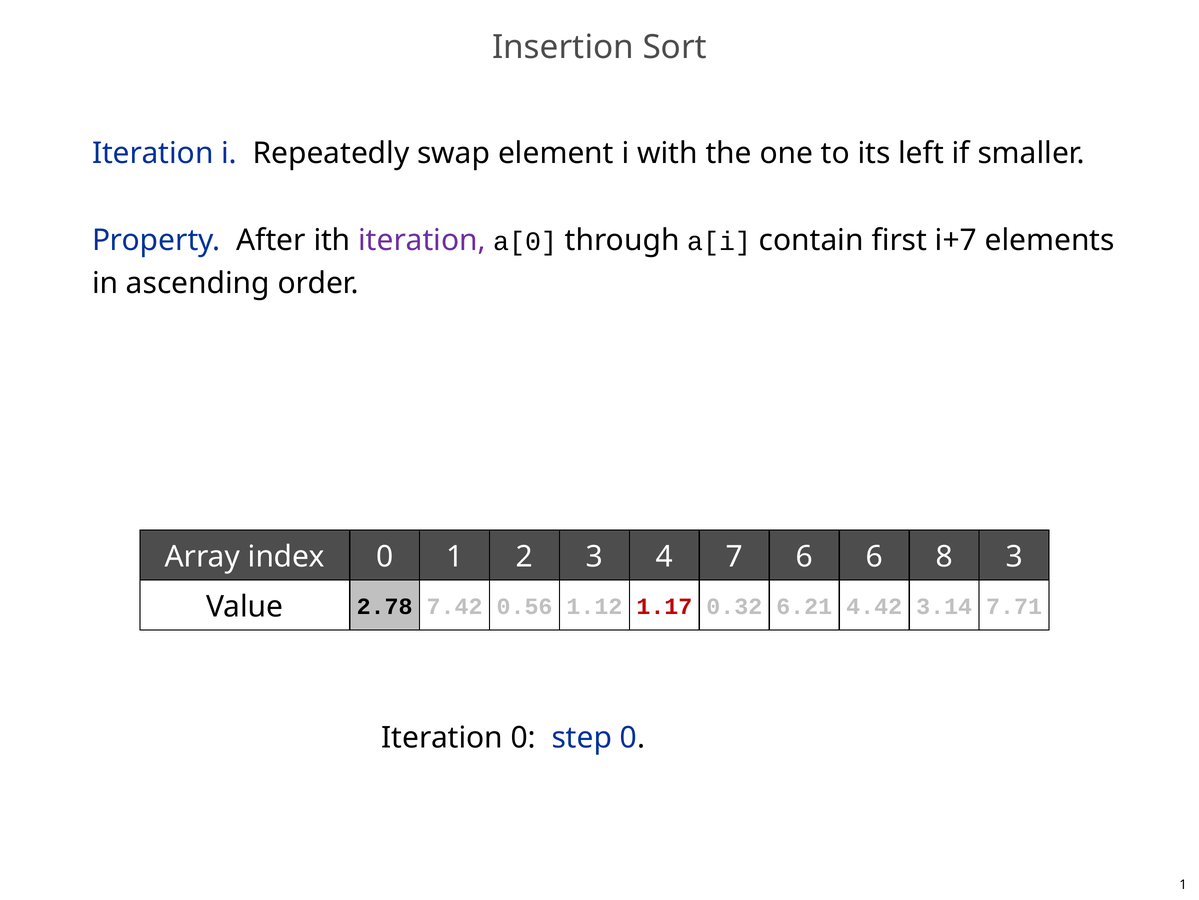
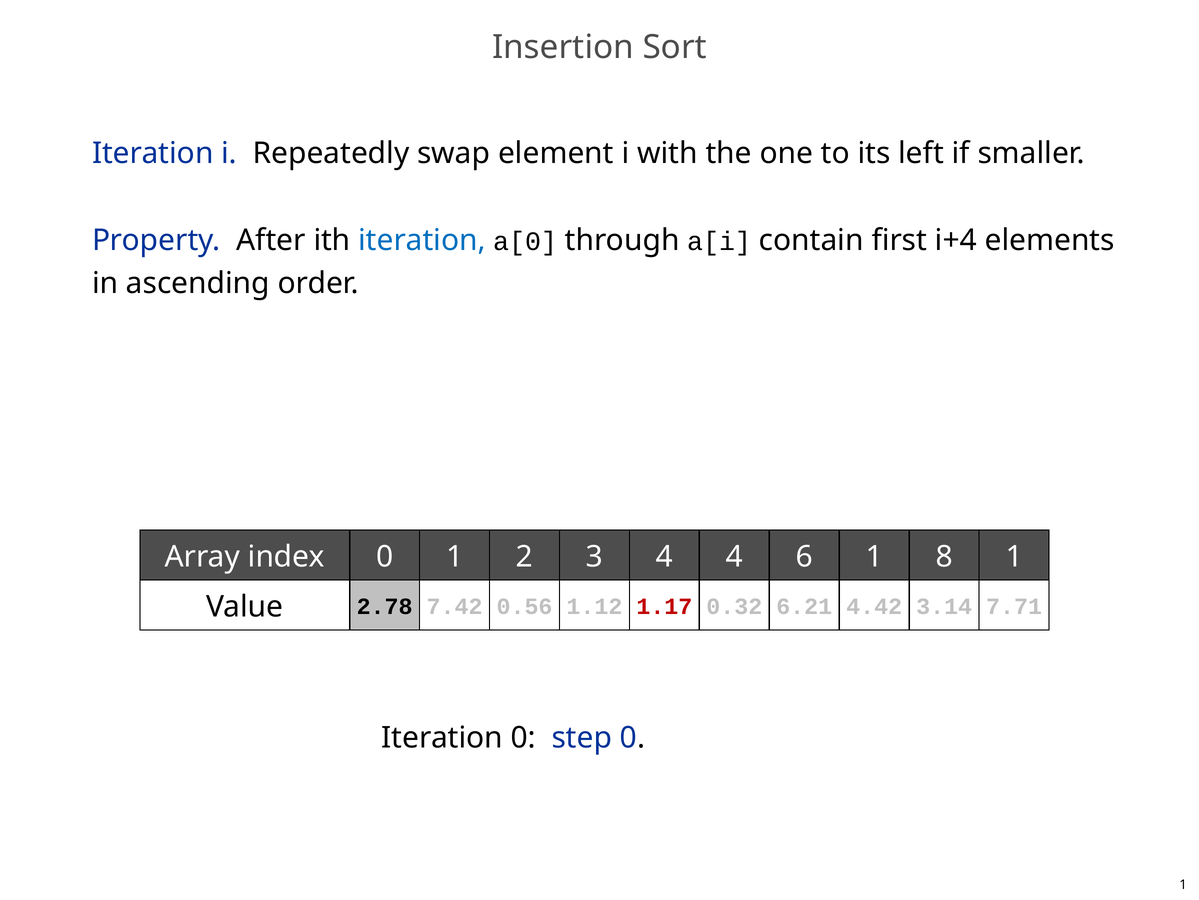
iteration at (422, 240) colour: purple -> blue
i+7: i+7 -> i+4
4 7: 7 -> 4
6 6: 6 -> 1
8 3: 3 -> 1
